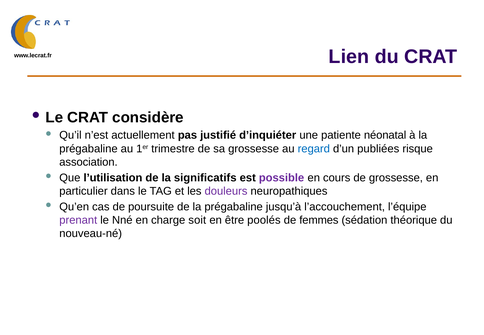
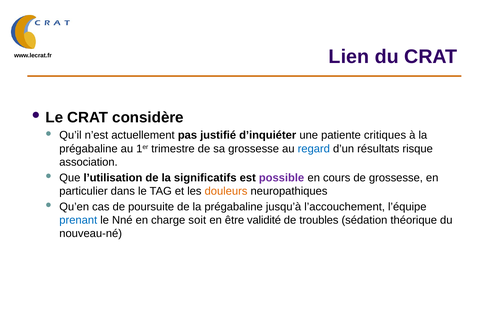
néonatal: néonatal -> critiques
publiées: publiées -> résultats
douleurs colour: purple -> orange
prenant colour: purple -> blue
poolés: poolés -> validité
femmes: femmes -> troubles
